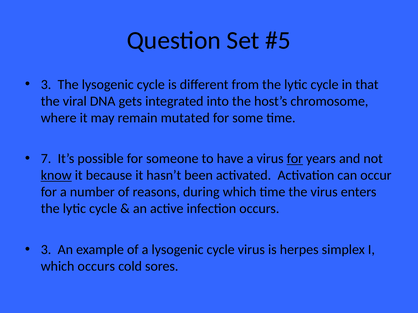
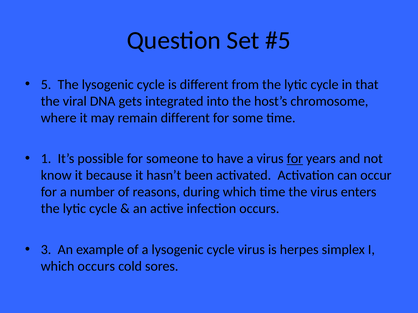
3 at (46, 85): 3 -> 5
remain mutated: mutated -> different
7: 7 -> 1
know underline: present -> none
